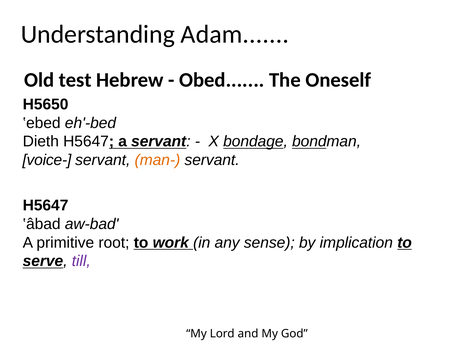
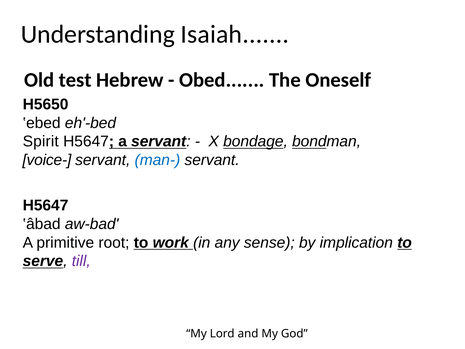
Adam: Adam -> Isaiah
Dieth: Dieth -> Spirit
man- colour: orange -> blue
